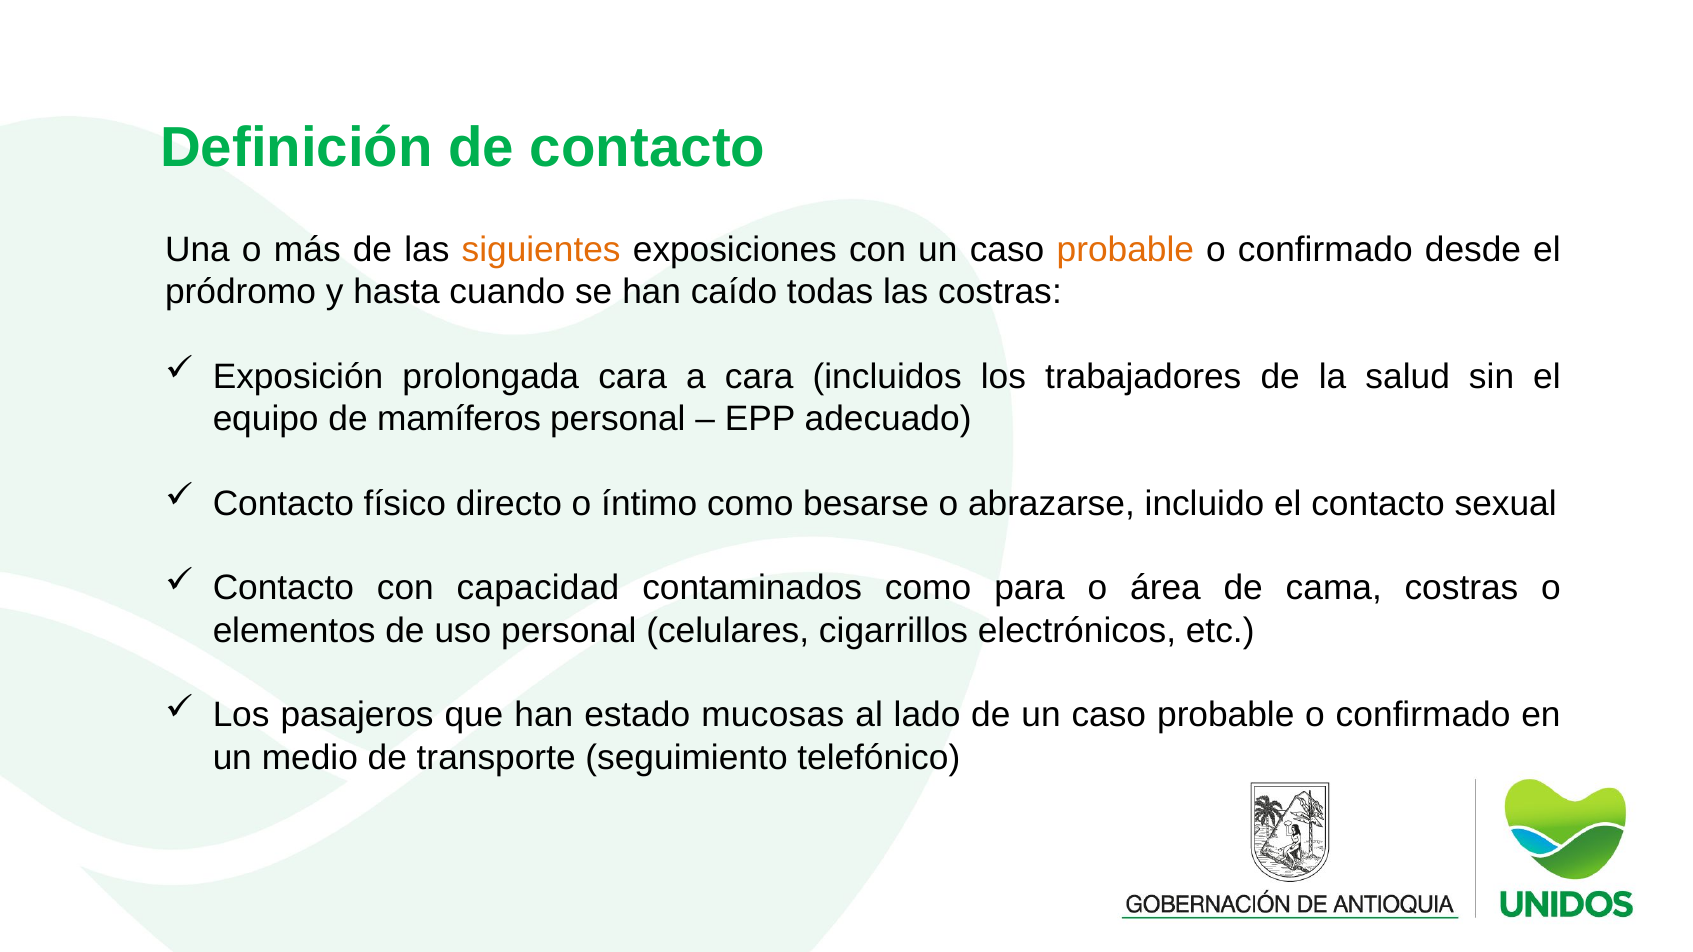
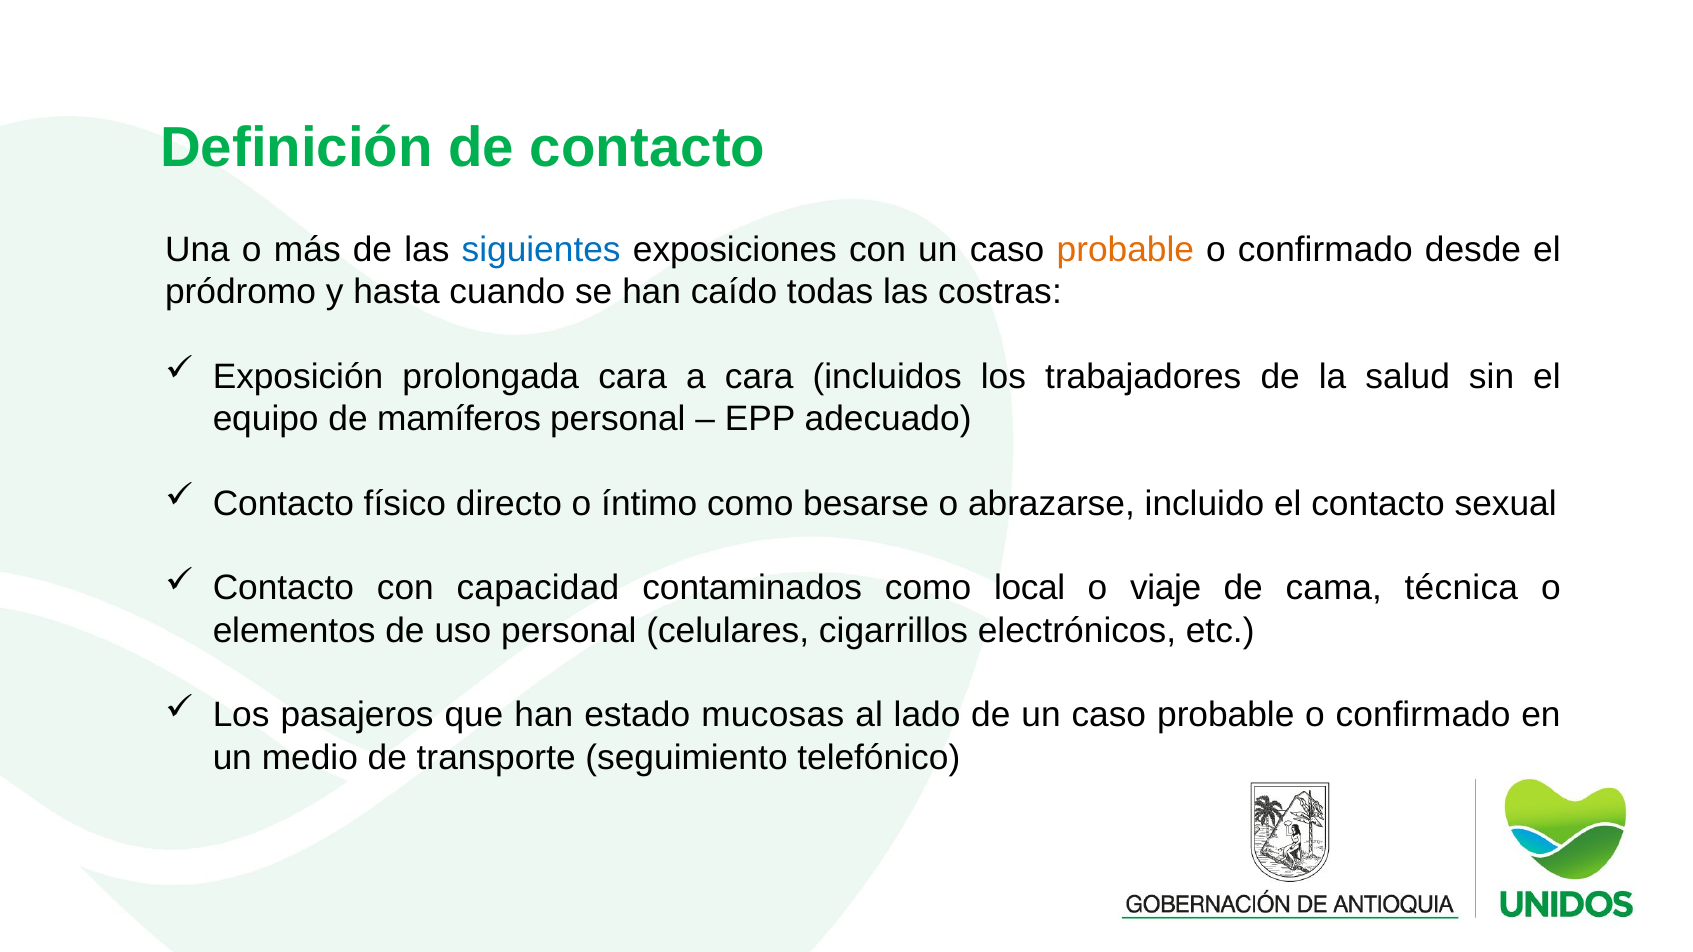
siguientes colour: orange -> blue
para: para -> local
área: área -> viaje
cama costras: costras -> técnica
